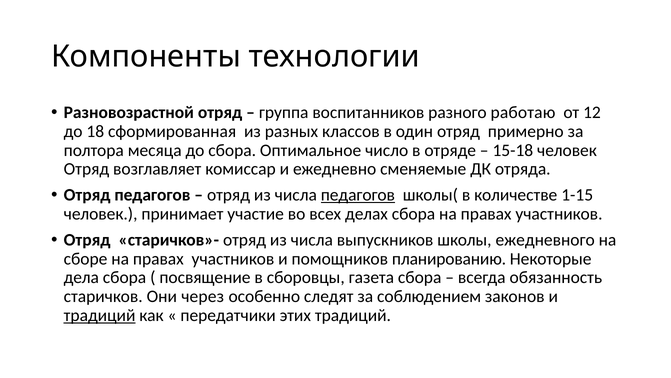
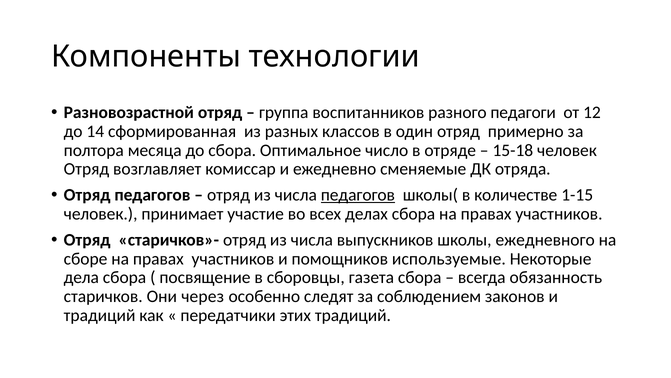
работаю: работаю -> педагоги
18: 18 -> 14
планированию: планированию -> используемые
традиций at (100, 315) underline: present -> none
